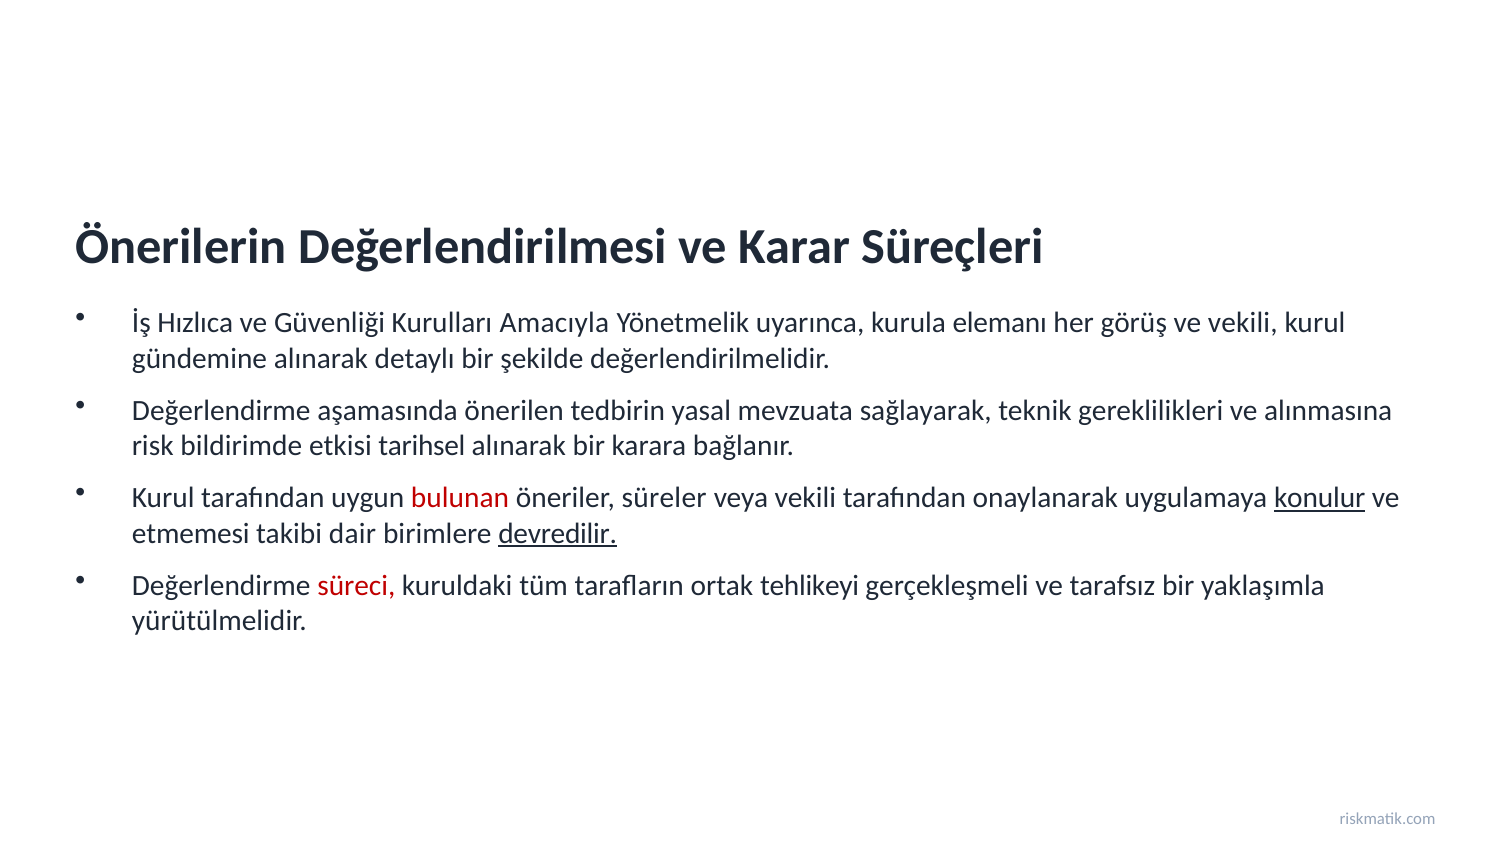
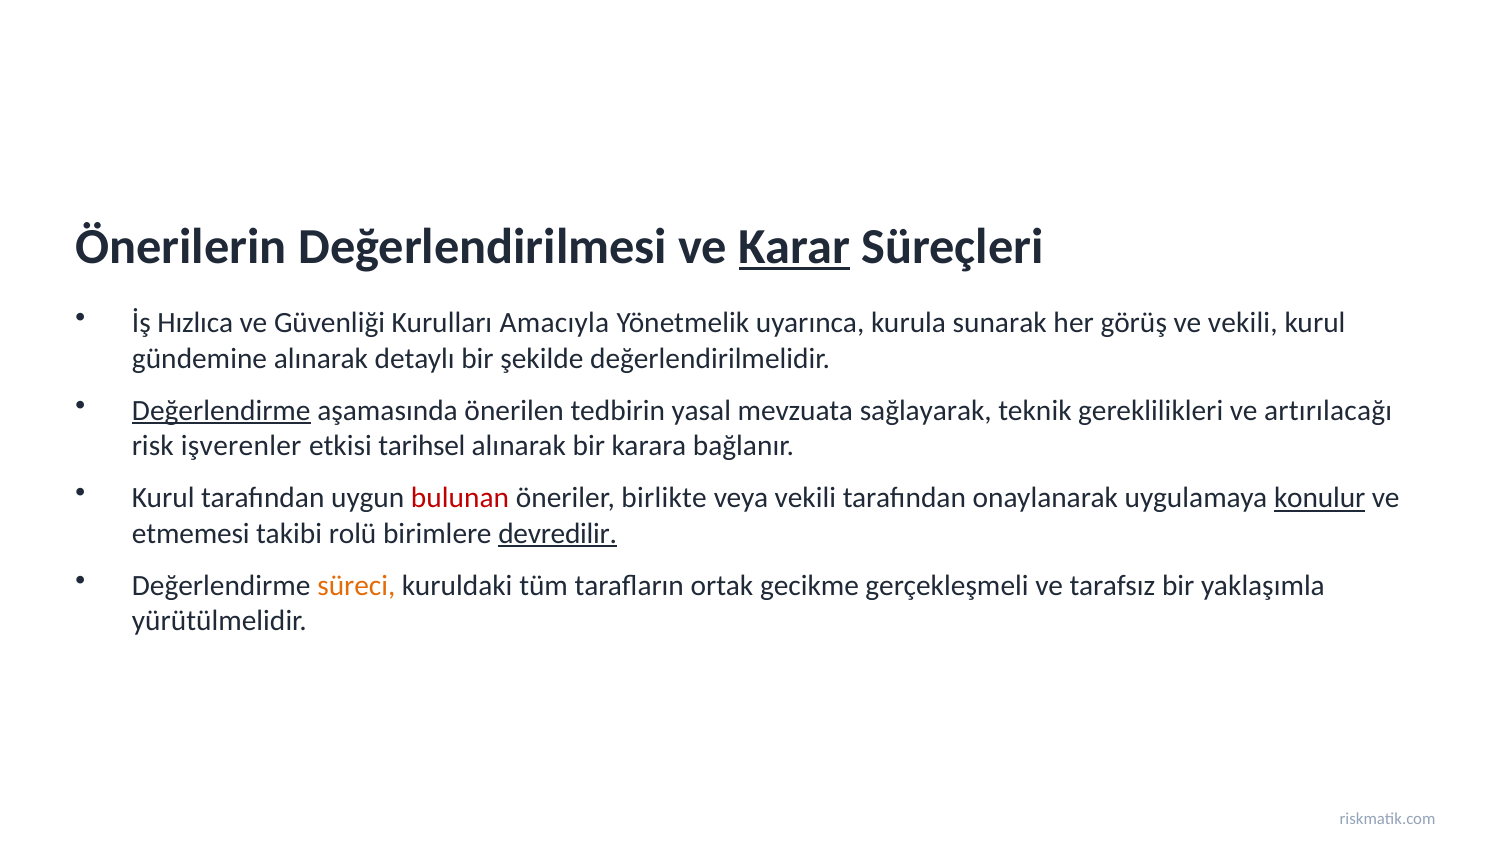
Karar underline: none -> present
elemanı: elemanı -> sunarak
Değerlendirme at (221, 411) underline: none -> present
alınmasına: alınmasına -> artırılacağı
bildirimde: bildirimde -> işverenler
süreler: süreler -> birlikte
dair: dair -> rolü
süreci colour: red -> orange
tehlikeyi: tehlikeyi -> gecikme
